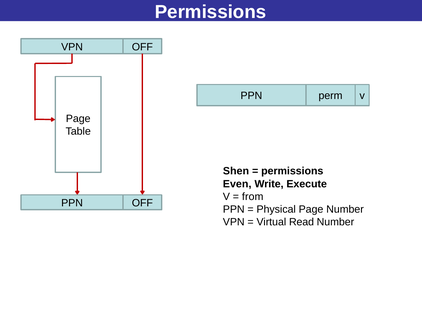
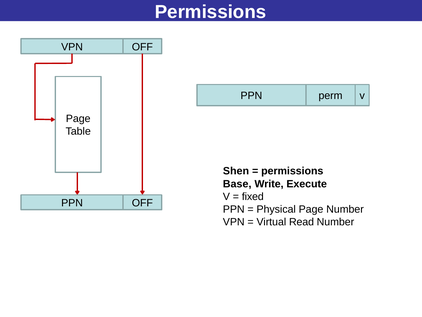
Even: Even -> Base
from: from -> fixed
